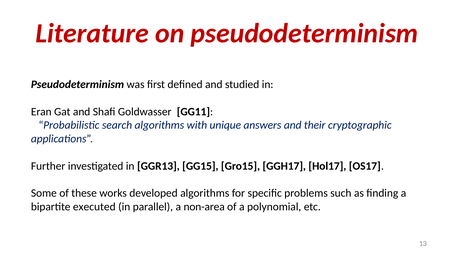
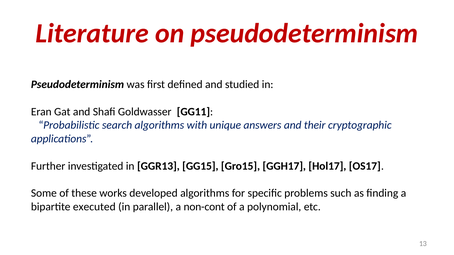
non-area: non-area -> non-cont
